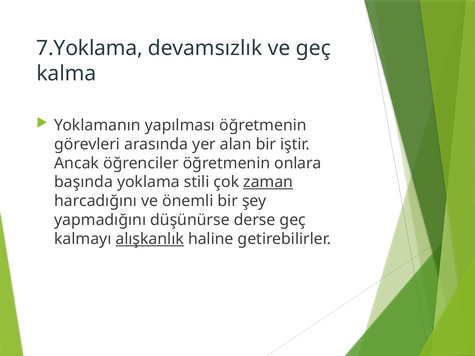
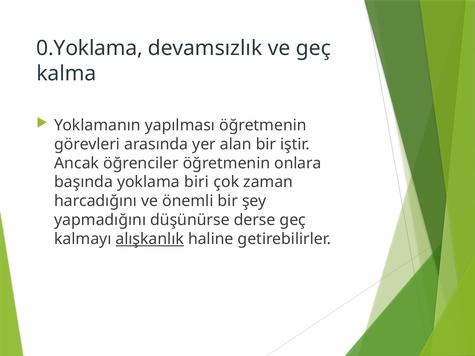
7.Yoklama: 7.Yoklama -> 0.Yoklama
stili: stili -> biri
zaman underline: present -> none
